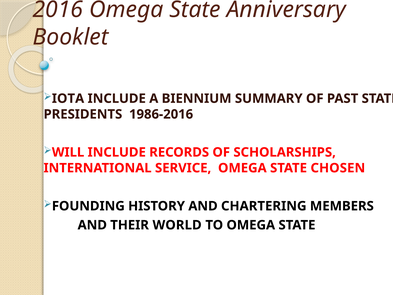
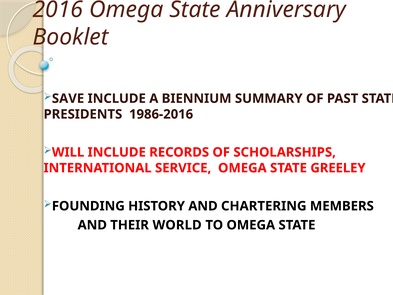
IOTA: IOTA -> SAVE
CHOSEN: CHOSEN -> GREELEY
